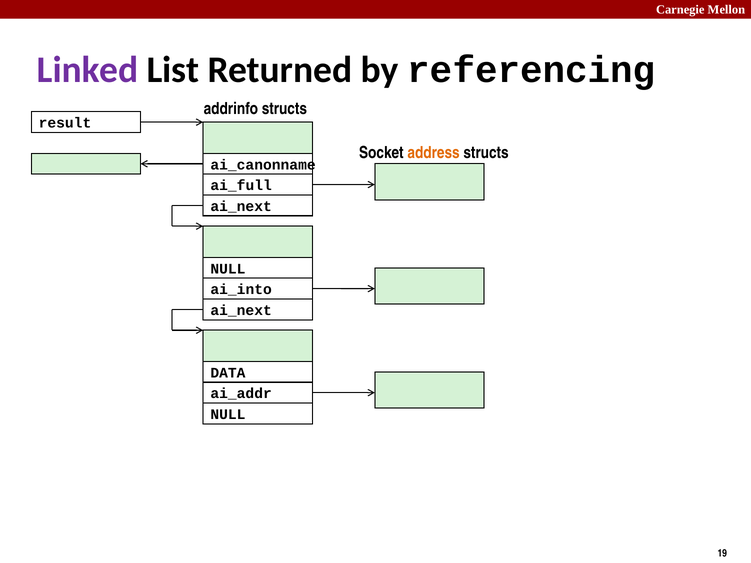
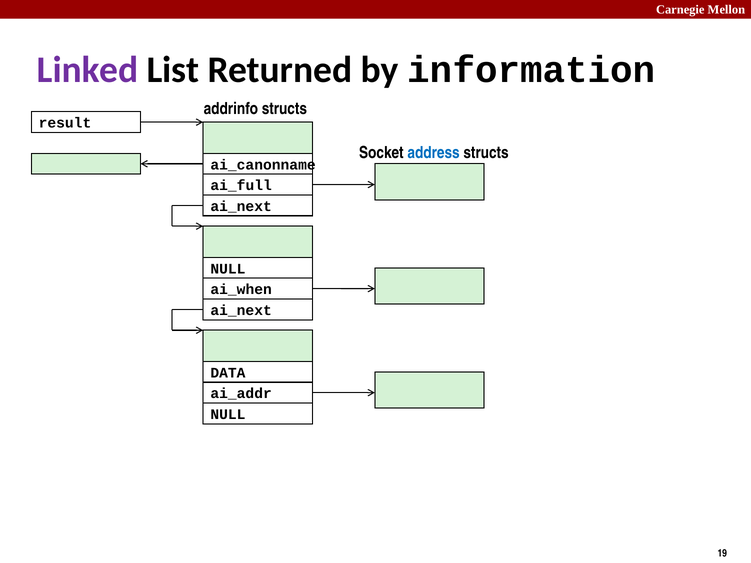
referencing: referencing -> information
address colour: orange -> blue
ai_into: ai_into -> ai_when
